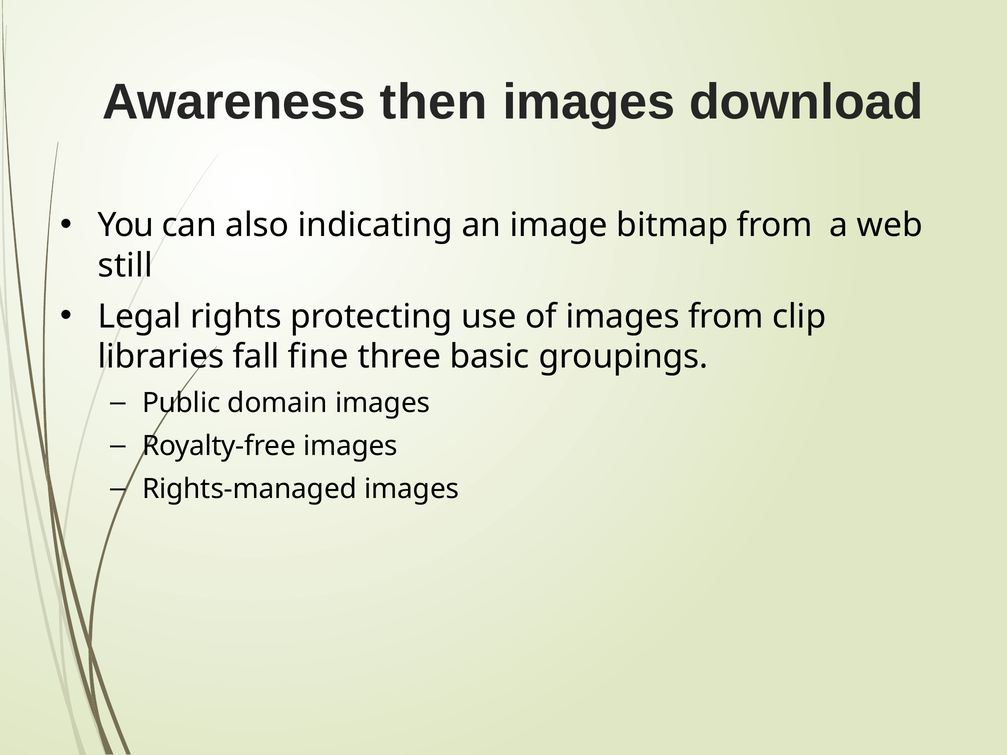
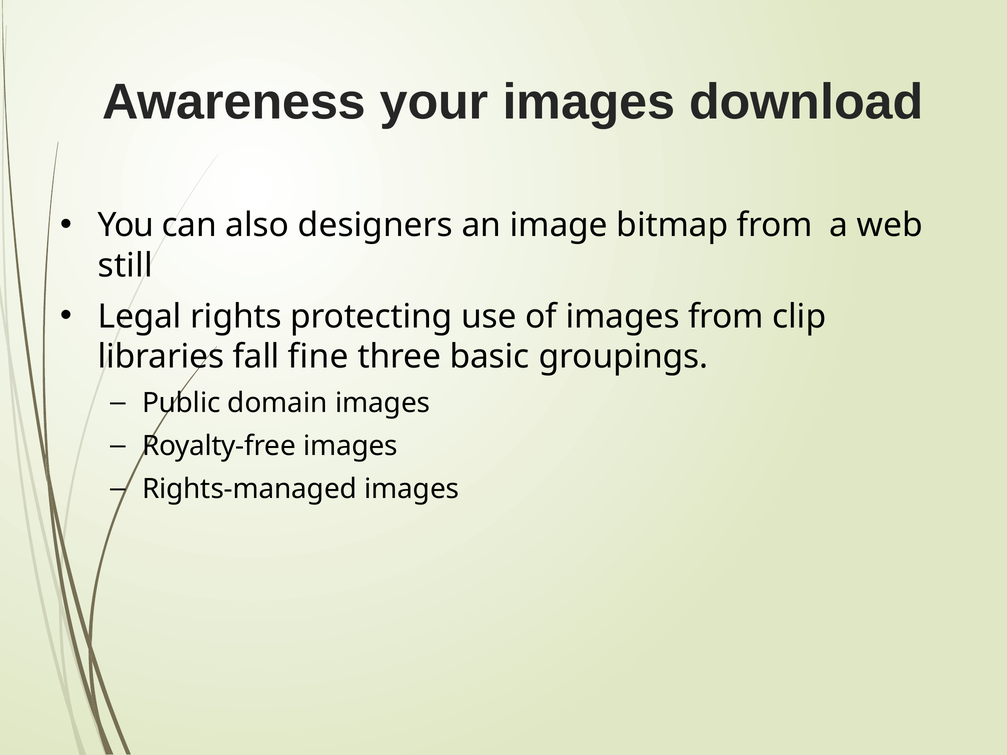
then: then -> your
indicating: indicating -> designers
